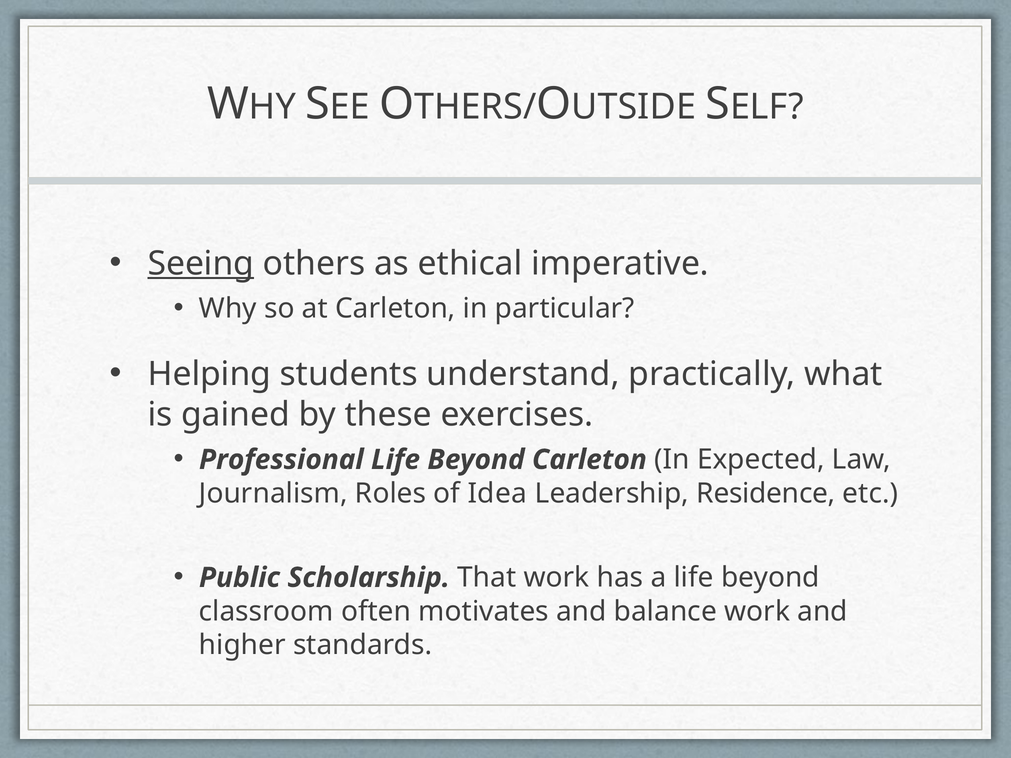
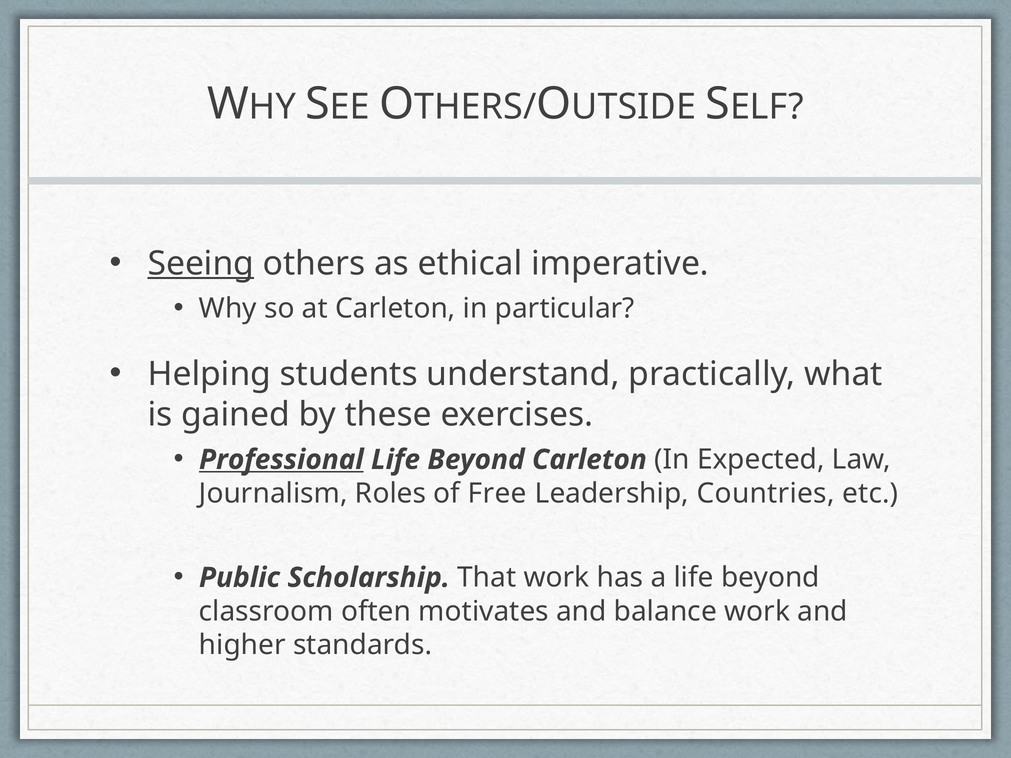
Professional underline: none -> present
Idea: Idea -> Free
Residence: Residence -> Countries
